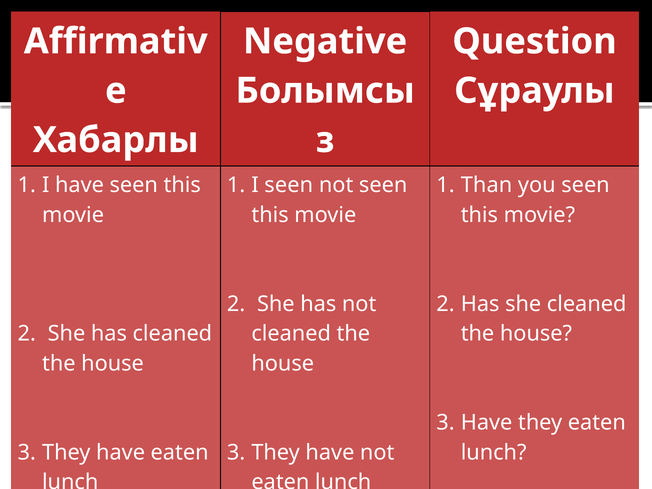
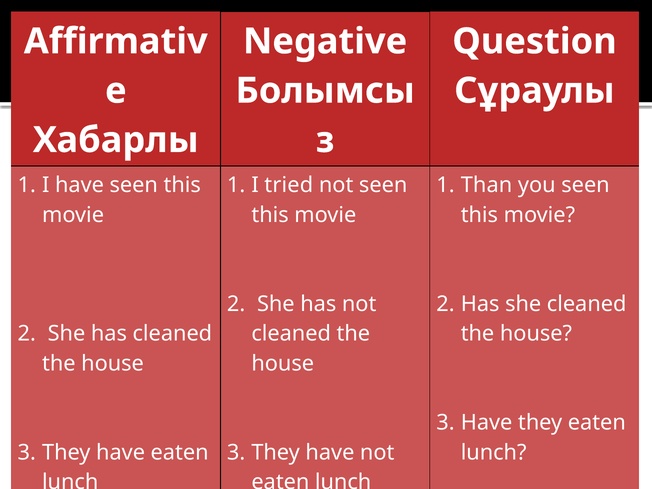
I seen: seen -> tried
